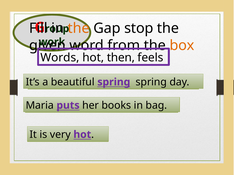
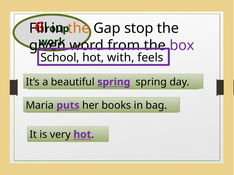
box colour: orange -> purple
Words: Words -> School
then: then -> with
